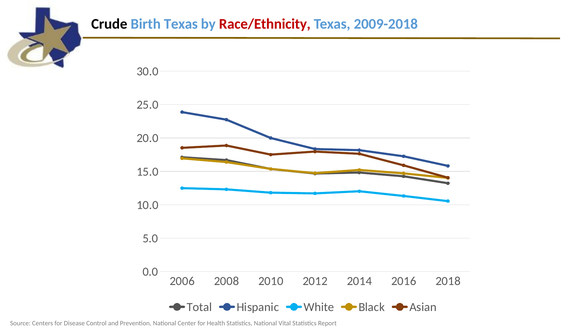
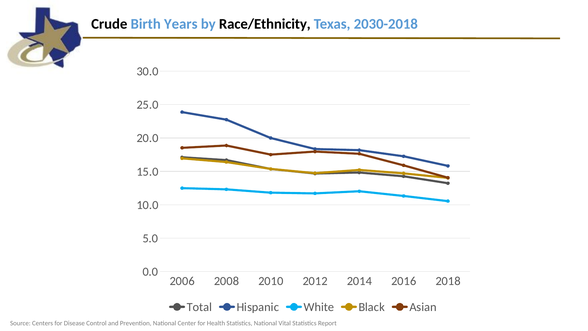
Birth Texas: Texas -> Years
Race/Ethnicity colour: red -> black
2009-2018: 2009-2018 -> 2030-2018
